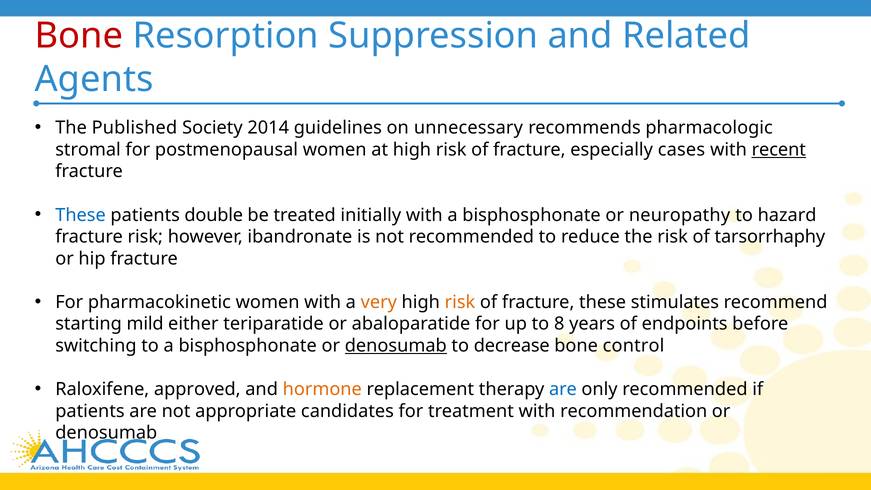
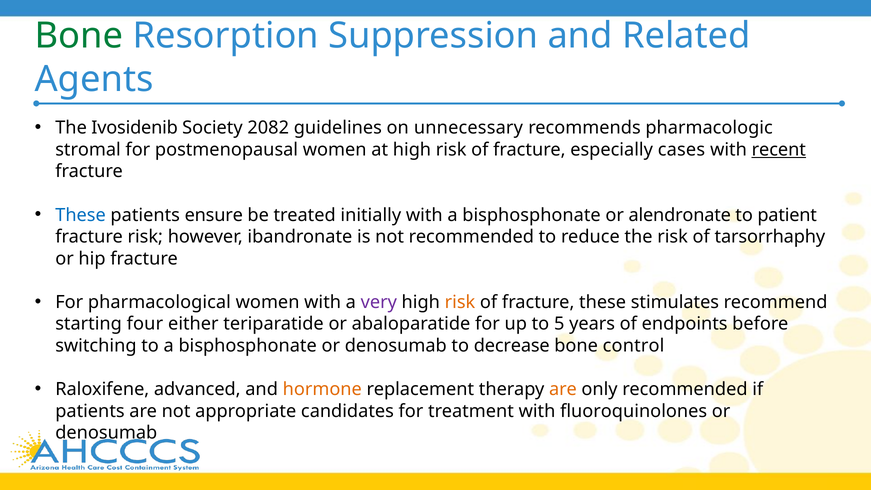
Bone at (79, 36) colour: red -> green
Published: Published -> Ivosidenib
2014: 2014 -> 2082
double: double -> ensure
neuropathy: neuropathy -> alendronate
hazard: hazard -> patient
pharmacokinetic: pharmacokinetic -> pharmacological
very colour: orange -> purple
mild: mild -> four
8: 8 -> 5
denosumab at (396, 346) underline: present -> none
approved: approved -> advanced
are at (563, 389) colour: blue -> orange
recommendation: recommendation -> fluoroquinolones
